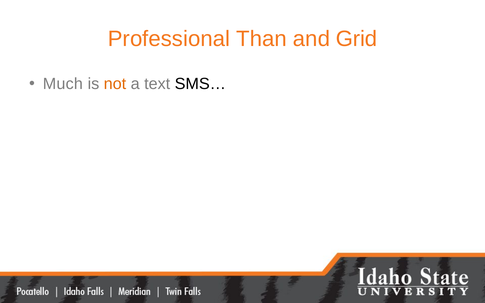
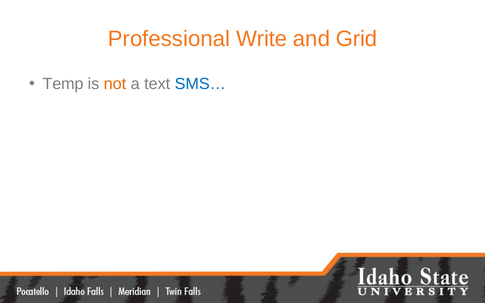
Than: Than -> Write
Much: Much -> Temp
SMS… colour: black -> blue
